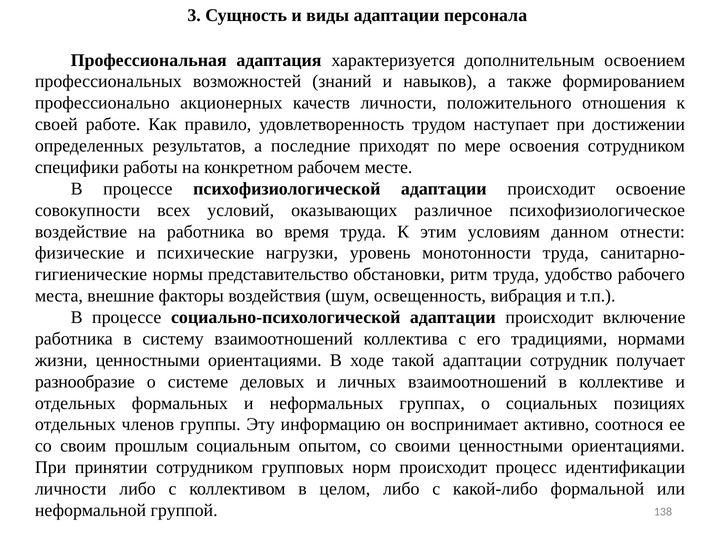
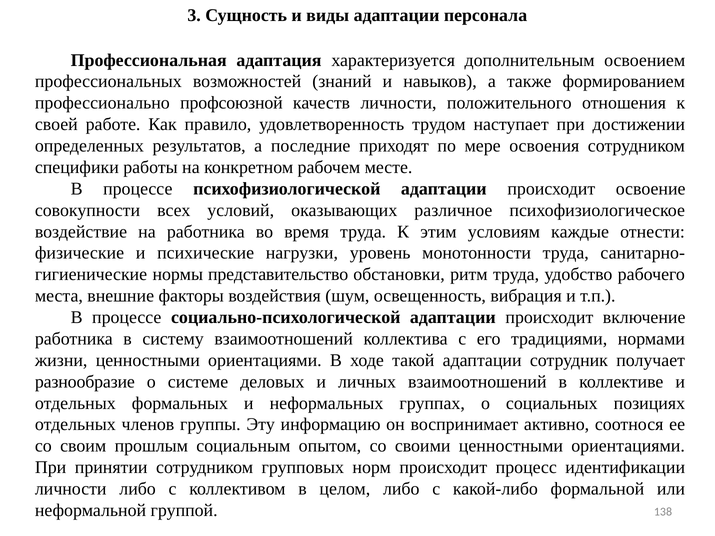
акционерных: акционерных -> профсоюзной
данном: данном -> каждые
